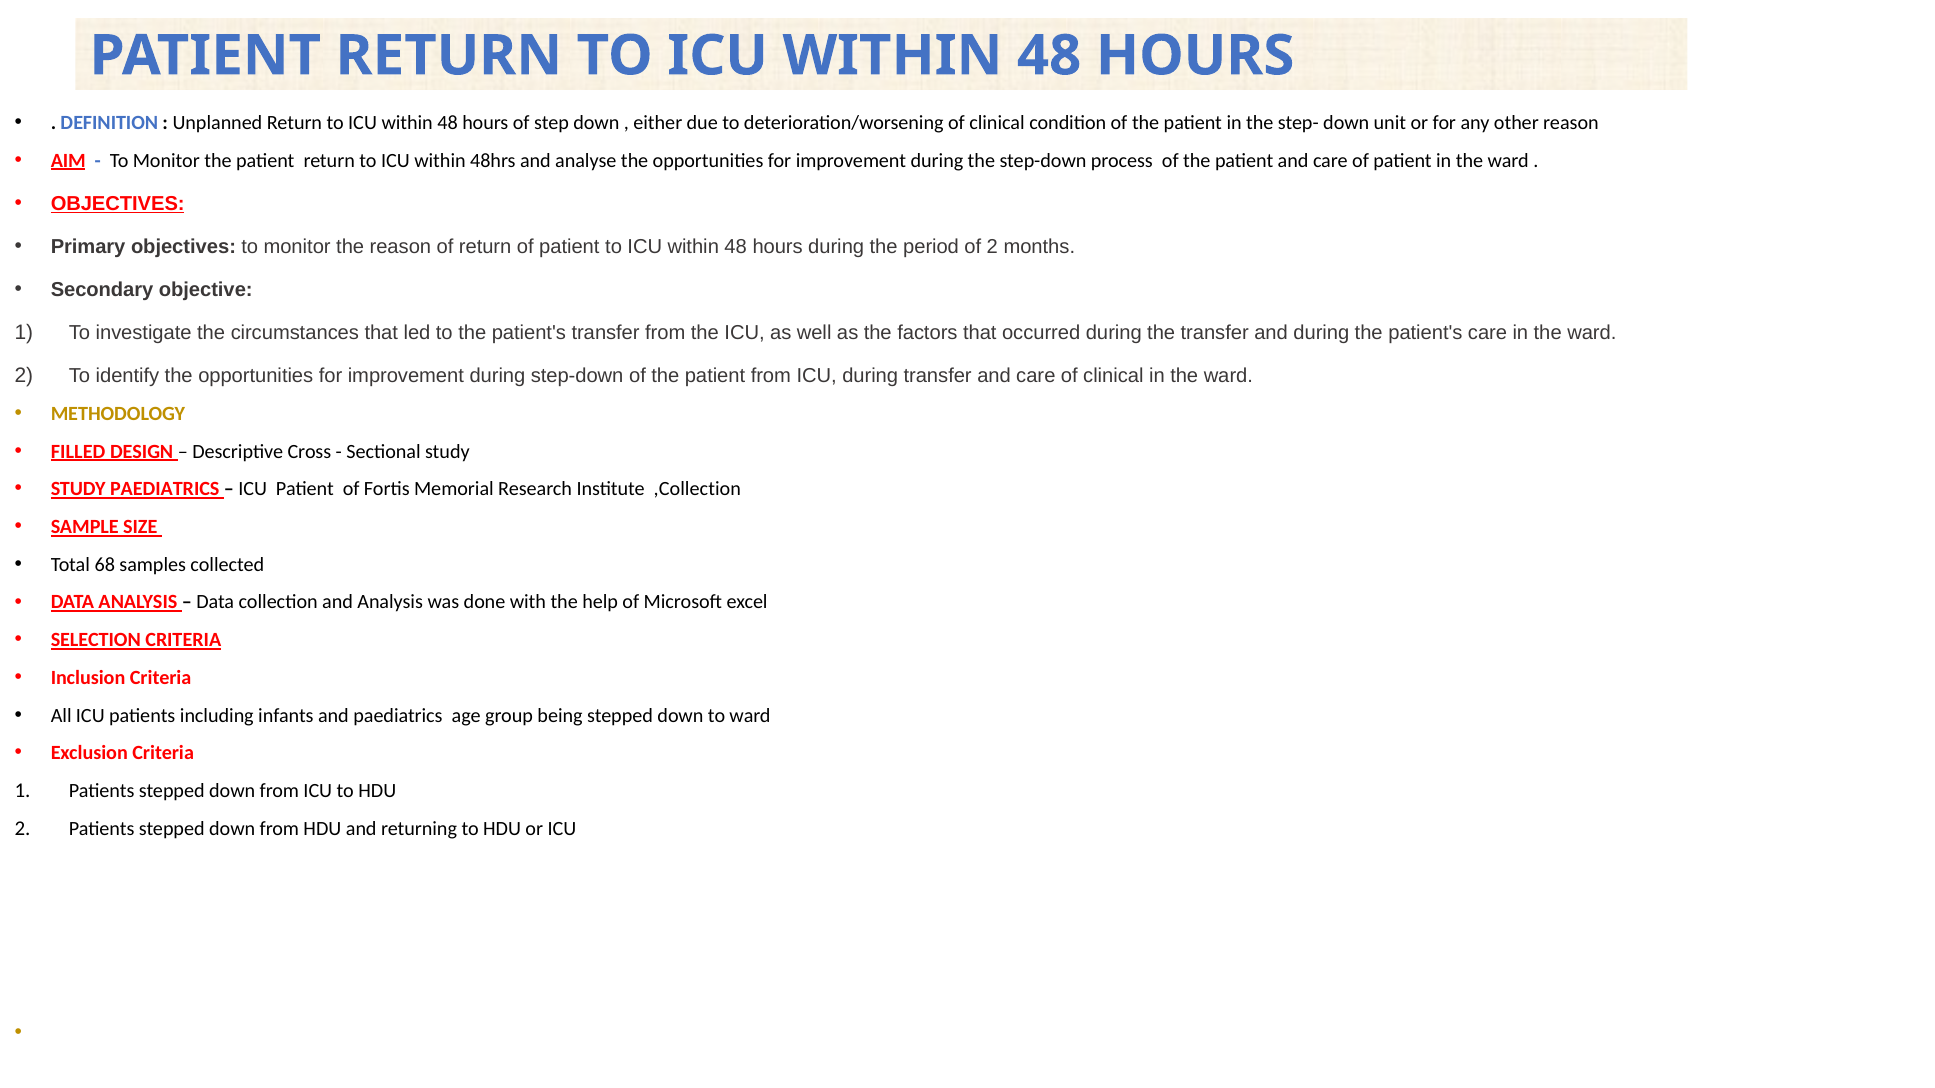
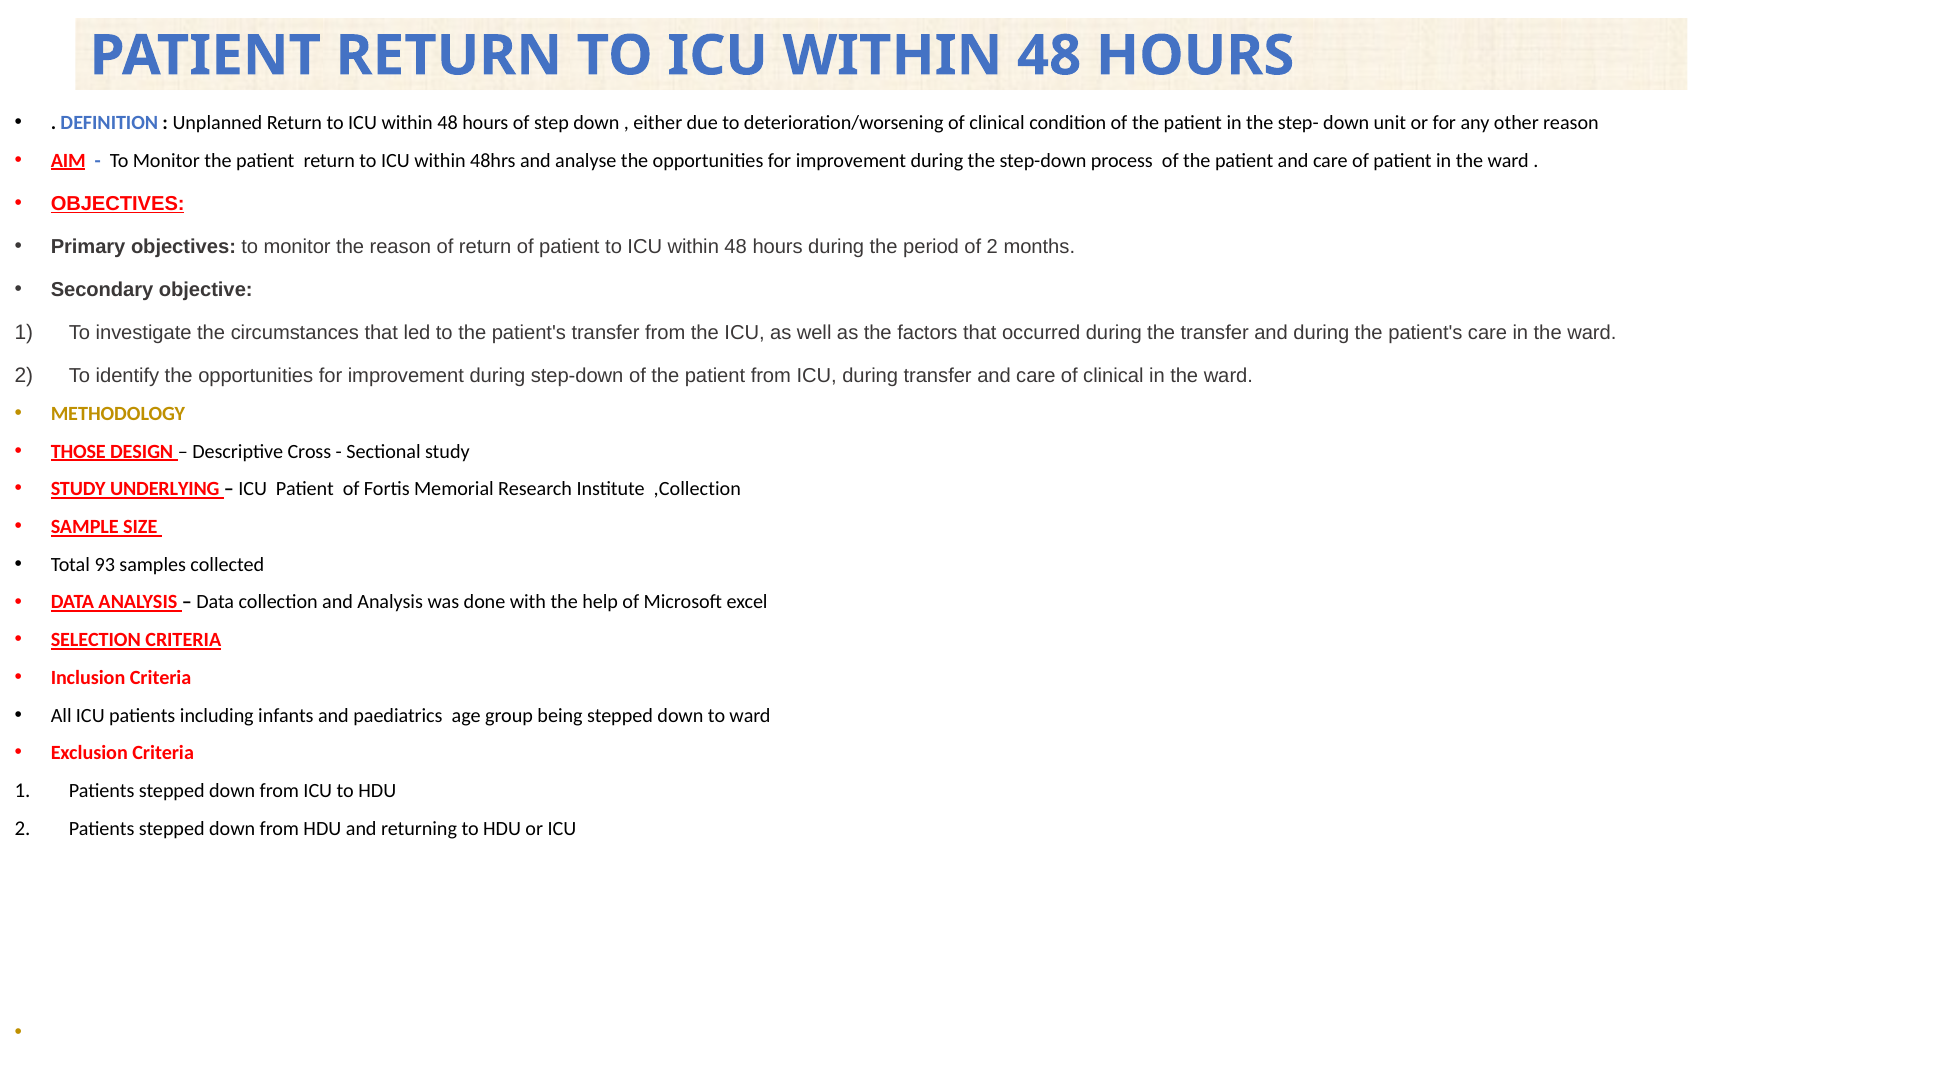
FILLED: FILLED -> THOSE
STUDY PAEDIATRICS: PAEDIATRICS -> UNDERLYING
68: 68 -> 93
